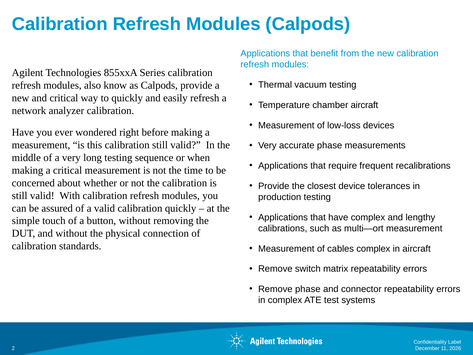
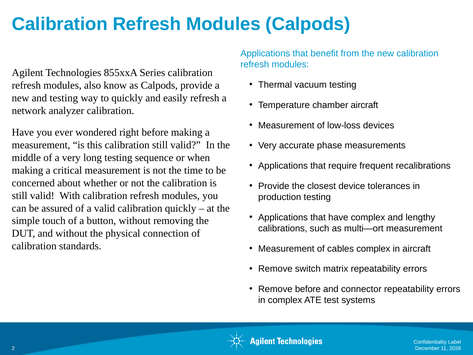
and critical: critical -> testing
Remove phase: phase -> before
